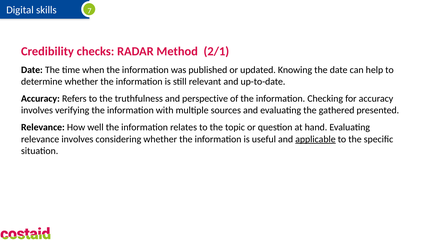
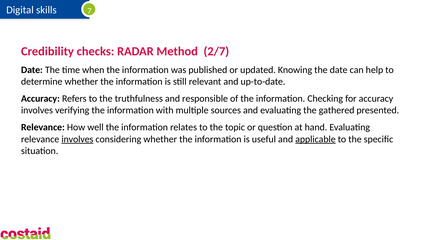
2/1: 2/1 -> 2/7
perspective: perspective -> responsible
involves at (77, 139) underline: none -> present
